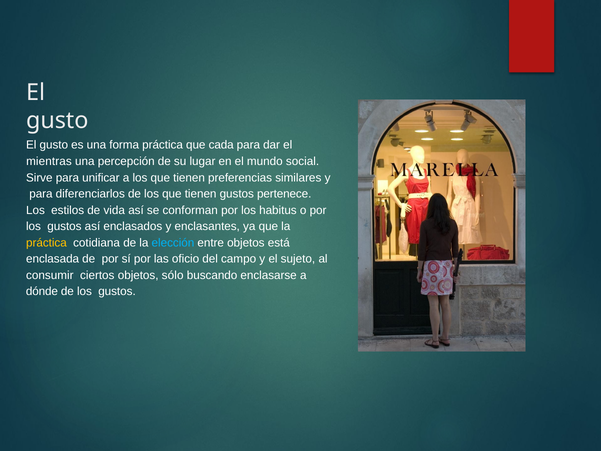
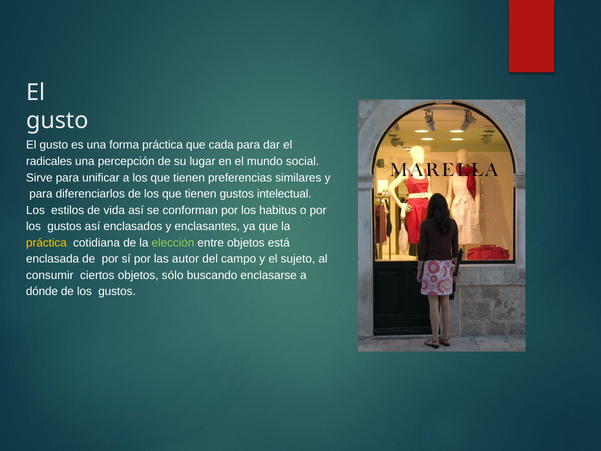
mientras: mientras -> radicales
pertenece: pertenece -> intelectual
elección colour: light blue -> light green
oficio: oficio -> autor
